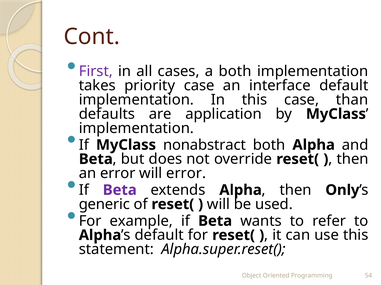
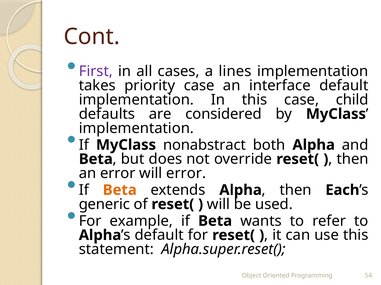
a both: both -> lines
than: than -> child
application: application -> considered
Beta at (120, 190) colour: purple -> orange
Only: Only -> Each
